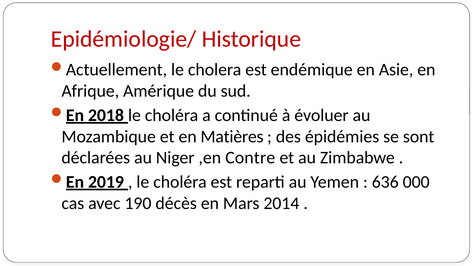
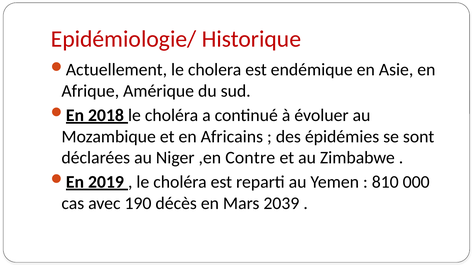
Matières: Matières -> Africains
636: 636 -> 810
2014: 2014 -> 2039
